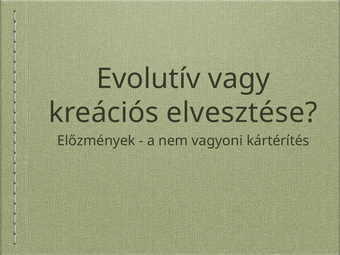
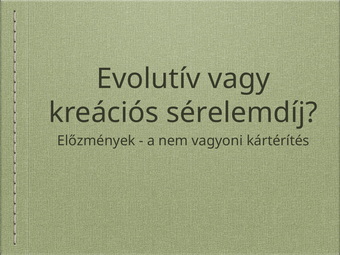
elvesztése: elvesztése -> sérelemdíj
